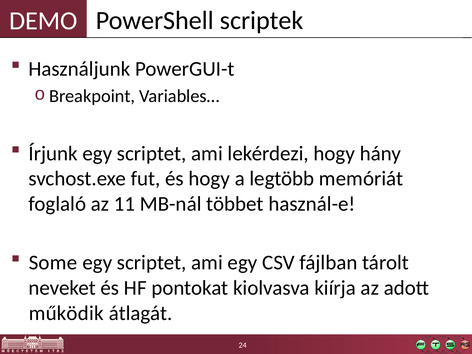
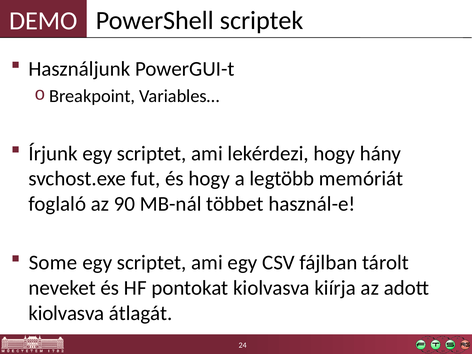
11: 11 -> 90
működik at (66, 313): működik -> kiolvasva
